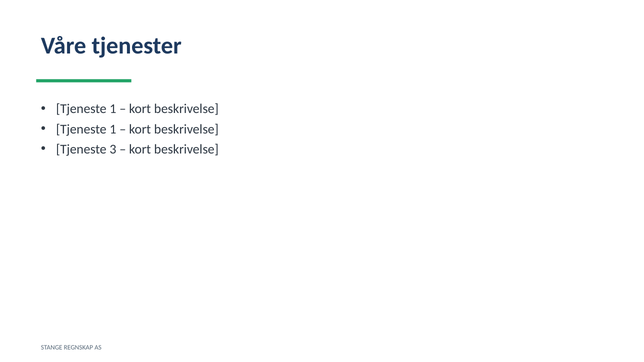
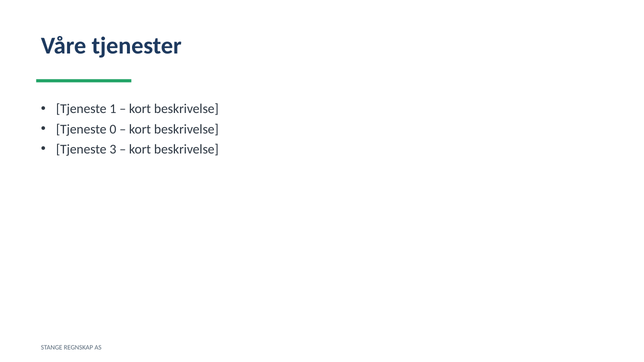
1 at (113, 129): 1 -> 0
